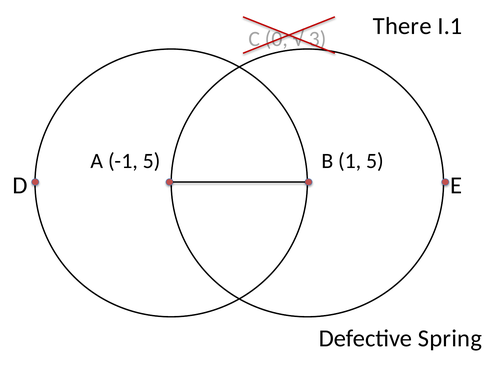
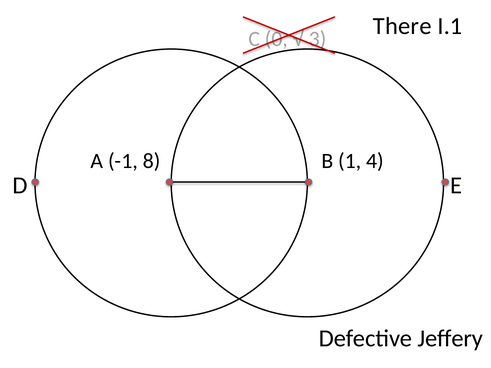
-1 5: 5 -> 8
1 5: 5 -> 4
Spring: Spring -> Jeffery
